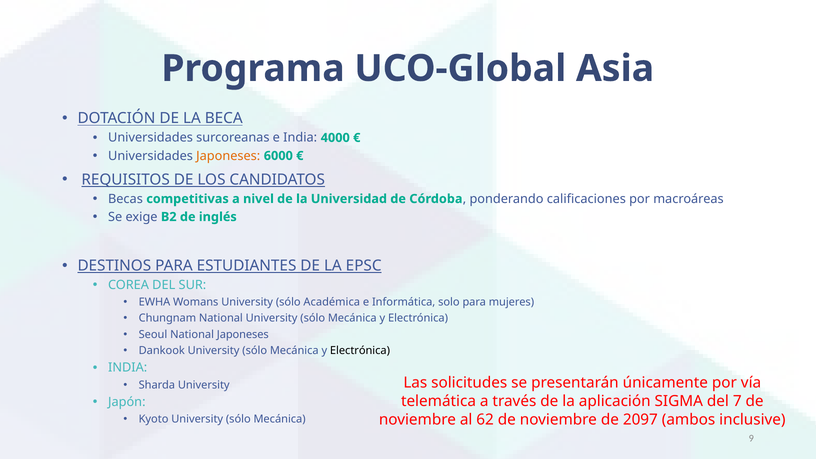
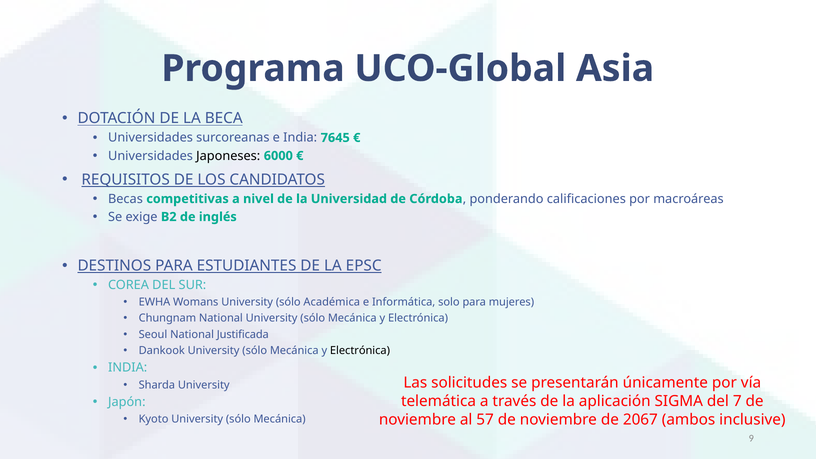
4000: 4000 -> 7645
Japoneses at (228, 156) colour: orange -> black
National Japoneses: Japoneses -> Justificada
62: 62 -> 57
2097: 2097 -> 2067
